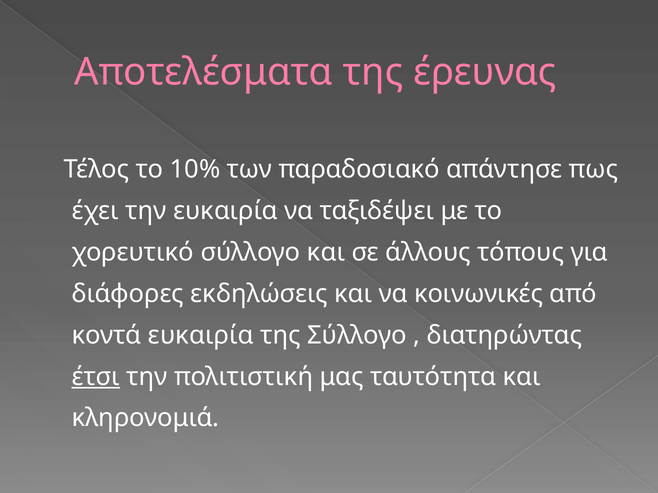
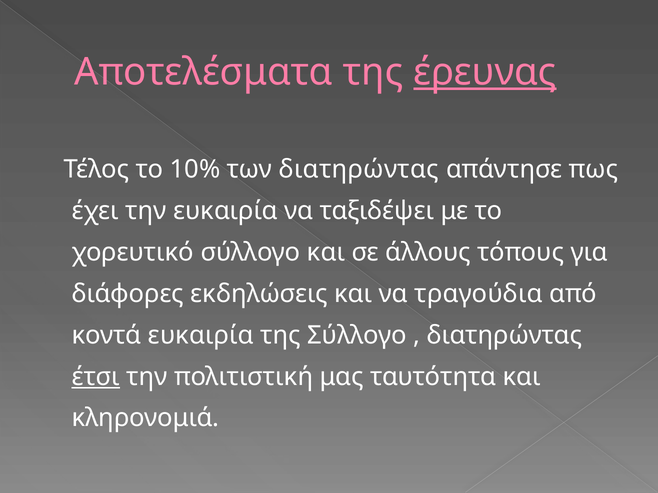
έρευνας underline: none -> present
των παραδοσιακό: παραδοσιακό -> διατηρώντας
κοινωνικές: κοινωνικές -> τραγούδια
